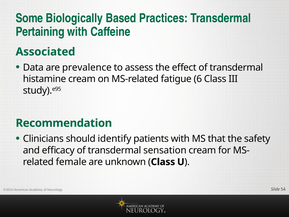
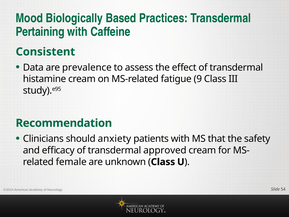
Some: Some -> Mood
Associated: Associated -> Consistent
6: 6 -> 9
identify: identify -> anxiety
sensation: sensation -> approved
